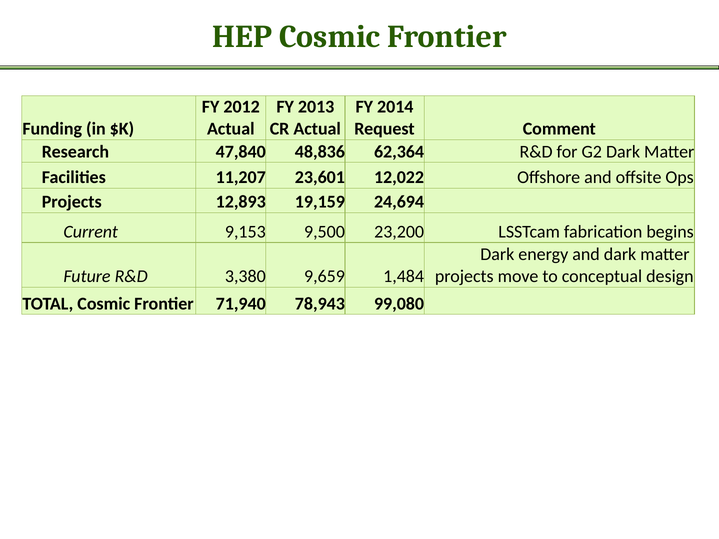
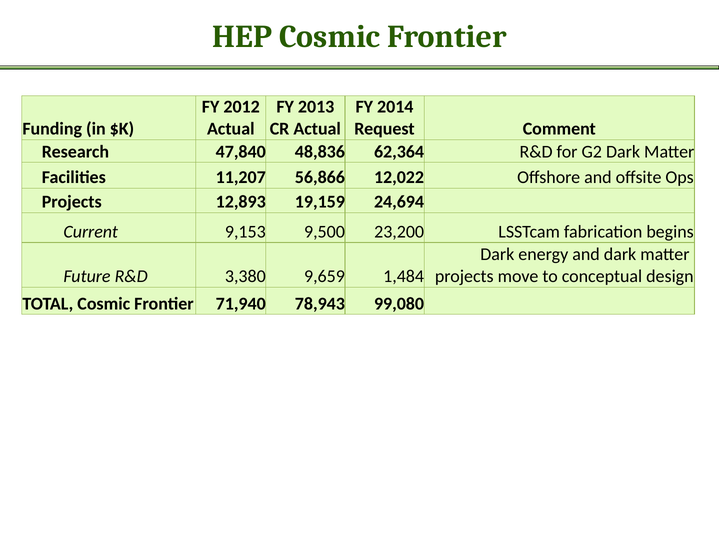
23,601: 23,601 -> 56,866
